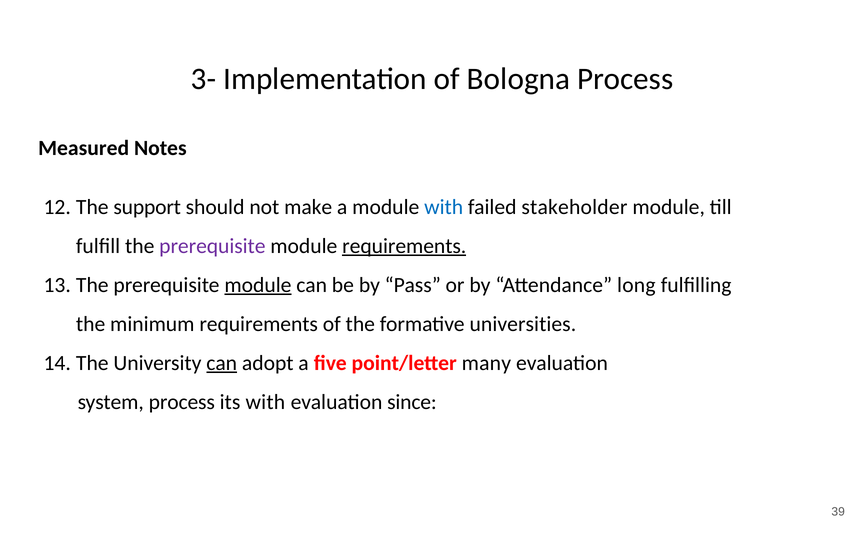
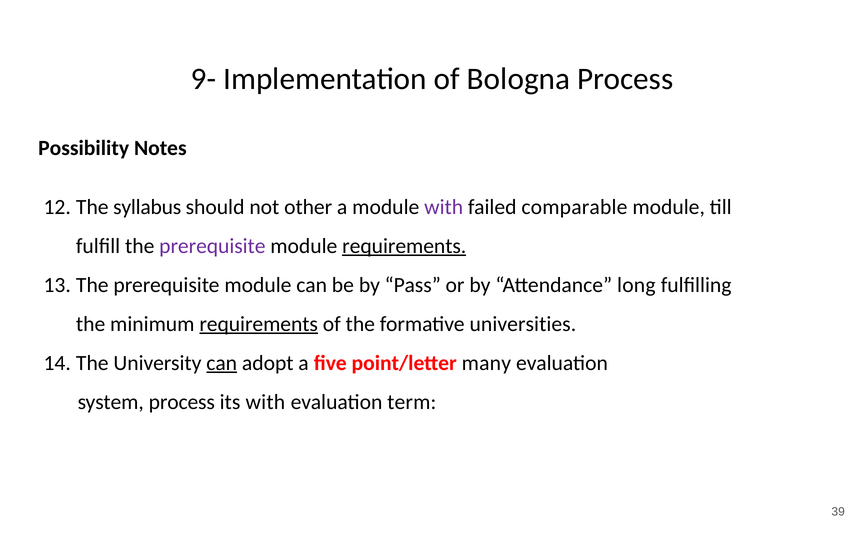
3-: 3- -> 9-
Measured: Measured -> Possibility
support: support -> syllabus
make: make -> other
with at (444, 207) colour: blue -> purple
stakeholder: stakeholder -> comparable
module at (258, 285) underline: present -> none
requirements at (259, 324) underline: none -> present
since: since -> term
